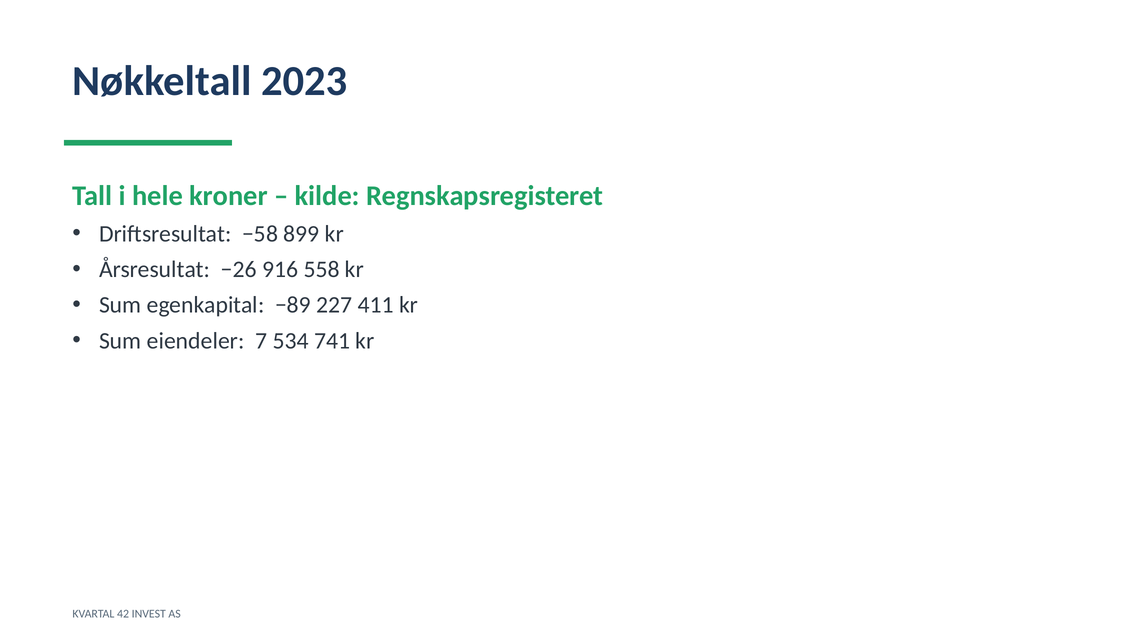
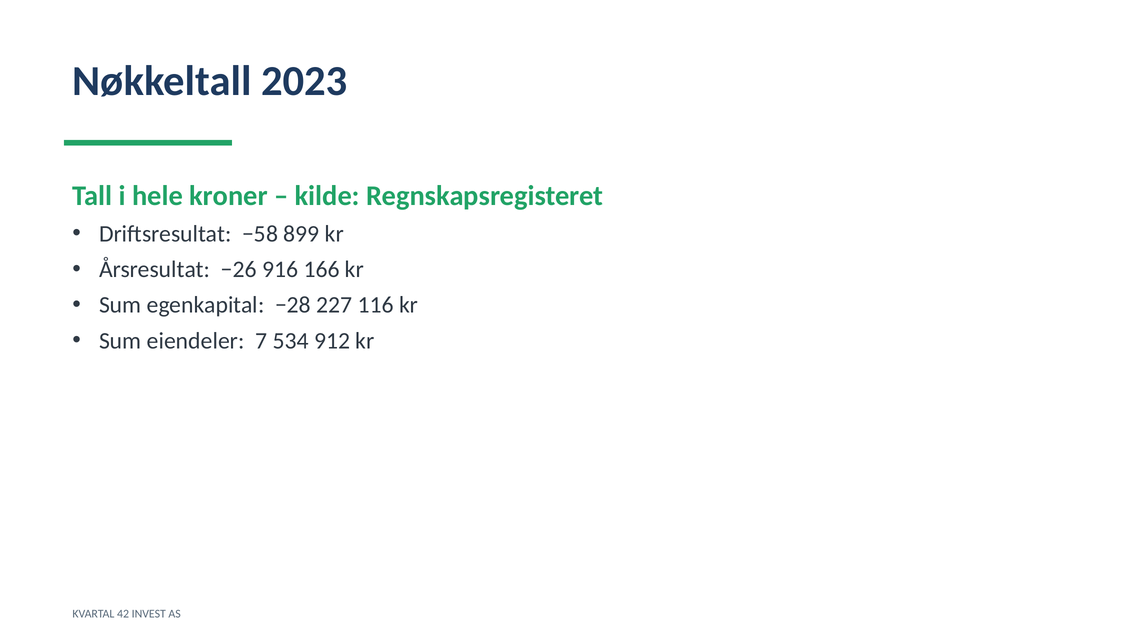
558: 558 -> 166
−89: −89 -> −28
411: 411 -> 116
741: 741 -> 912
